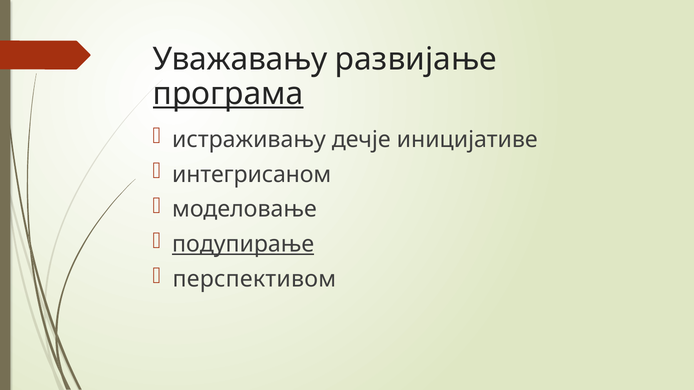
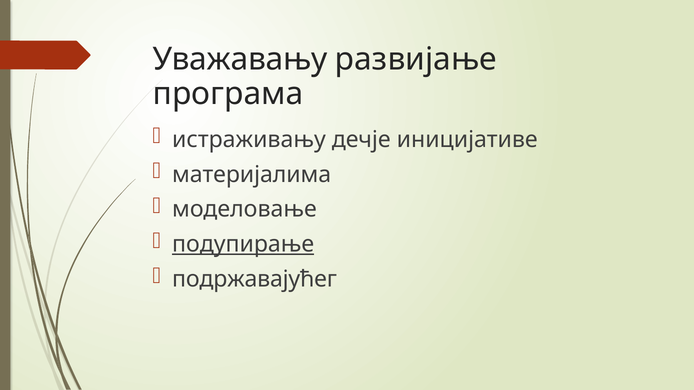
програма underline: present -> none
интегрисаном: интегрисаном -> материјалима
перспективом: перспективом -> подржавајућег
